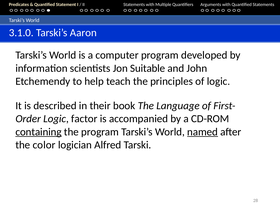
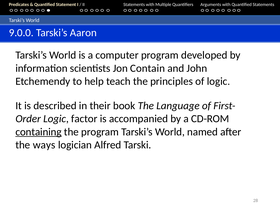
3.1.0: 3.1.0 -> 9.0.0
Suitable: Suitable -> Contain
named underline: present -> none
color: color -> ways
